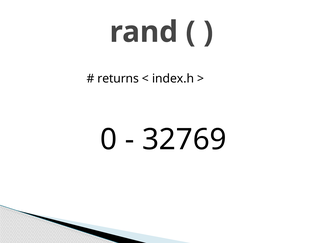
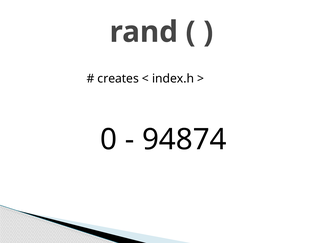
returns: returns -> creates
32769: 32769 -> 94874
